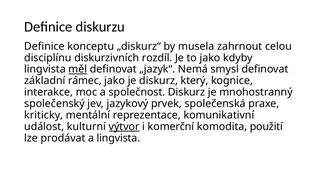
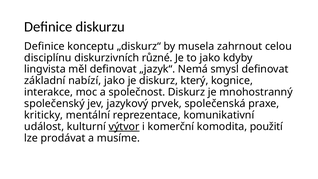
rozdíl: rozdíl -> různé
měl underline: present -> none
rámec: rámec -> nabízí
a lingvista: lingvista -> musíme
